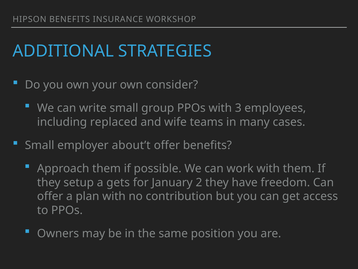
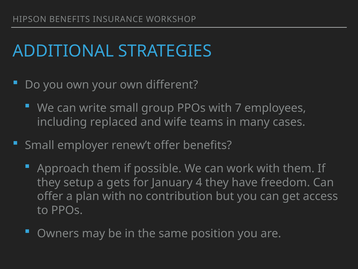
consider: consider -> different
3: 3 -> 7
about’t: about’t -> renew’t
2: 2 -> 4
